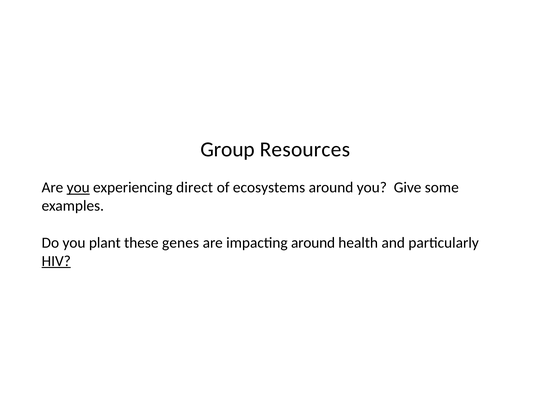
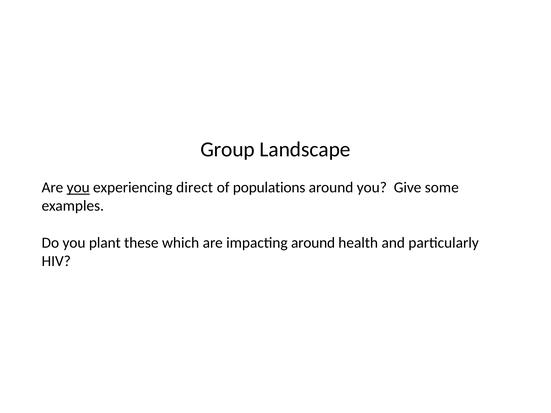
Resources: Resources -> Landscape
ecosystems: ecosystems -> populations
genes: genes -> which
HIV underline: present -> none
